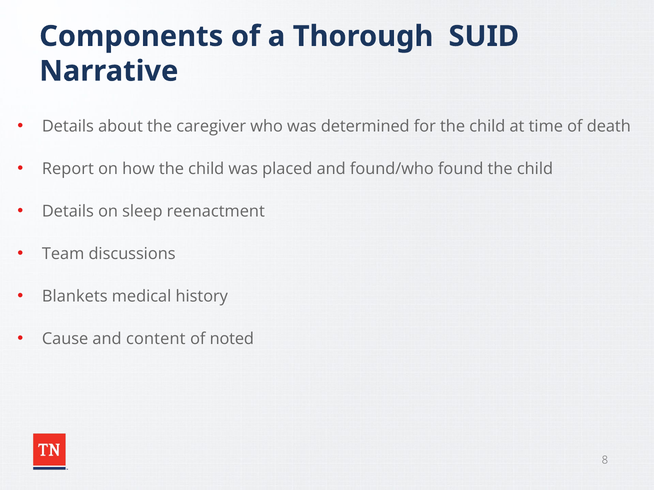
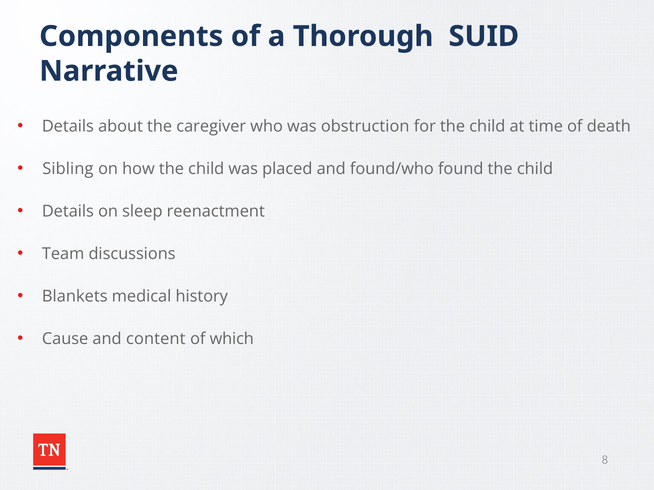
determined: determined -> obstruction
Report: Report -> Sibling
noted: noted -> which
